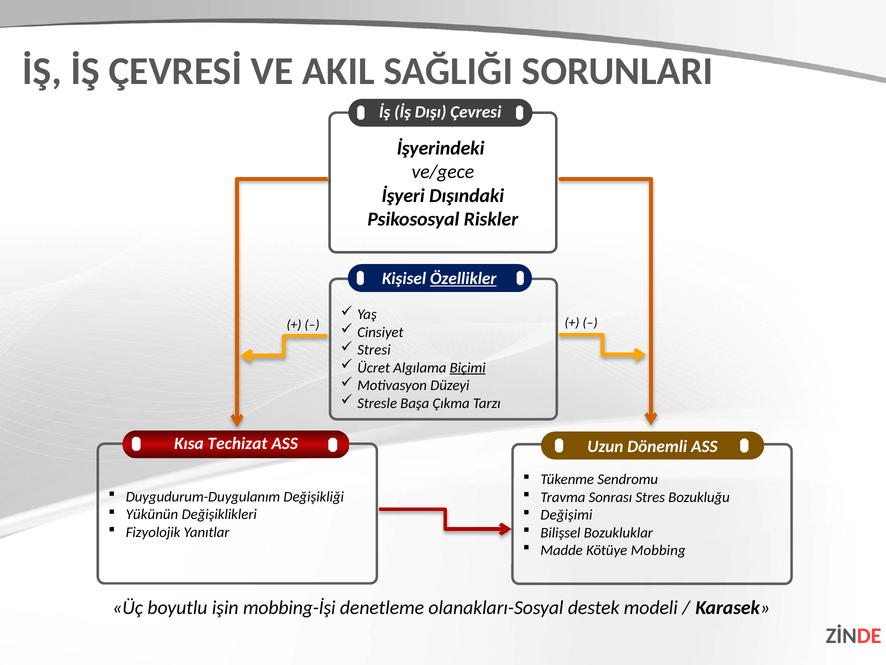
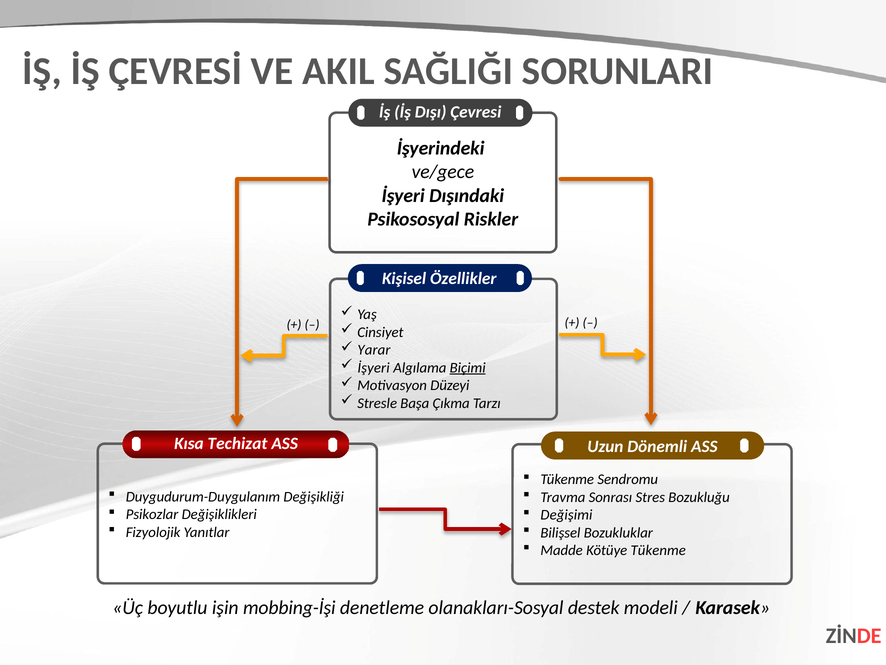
Özellikler underline: present -> none
Stresi: Stresi -> Yarar
Ücret at (374, 368): Ücret -> İşyeri
Yükünün: Yükünün -> Psikozlar
Kötüye Mobbing: Mobbing -> Tükenme
